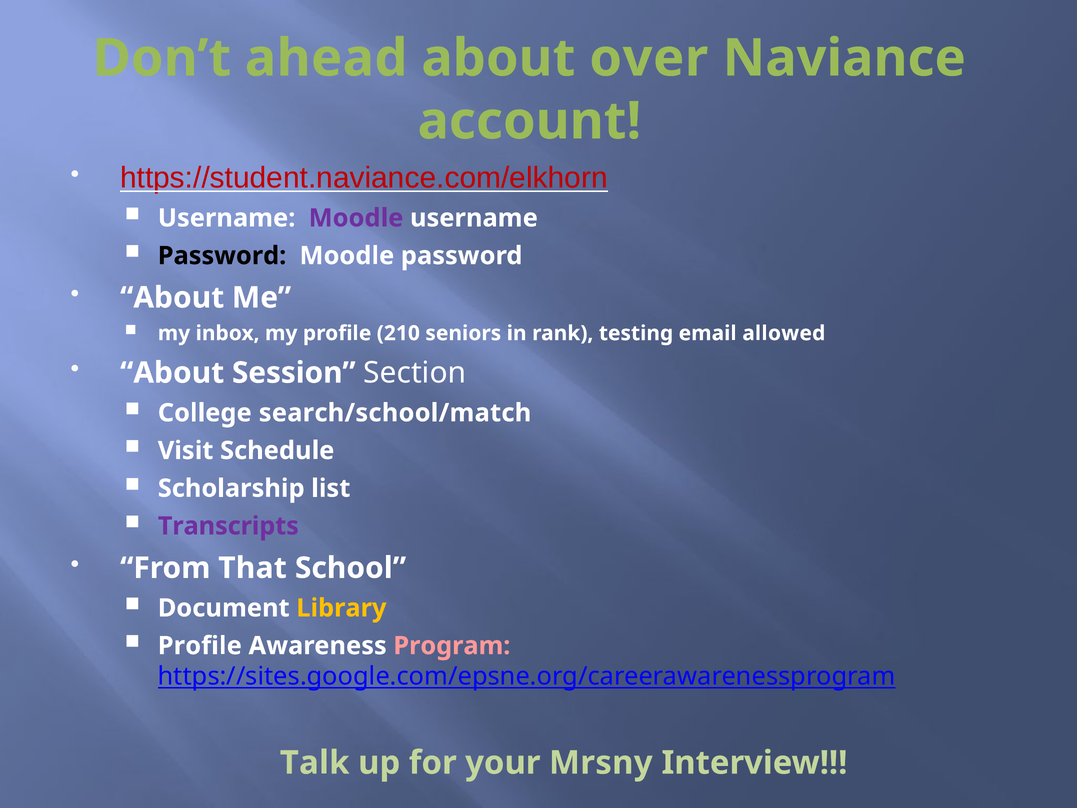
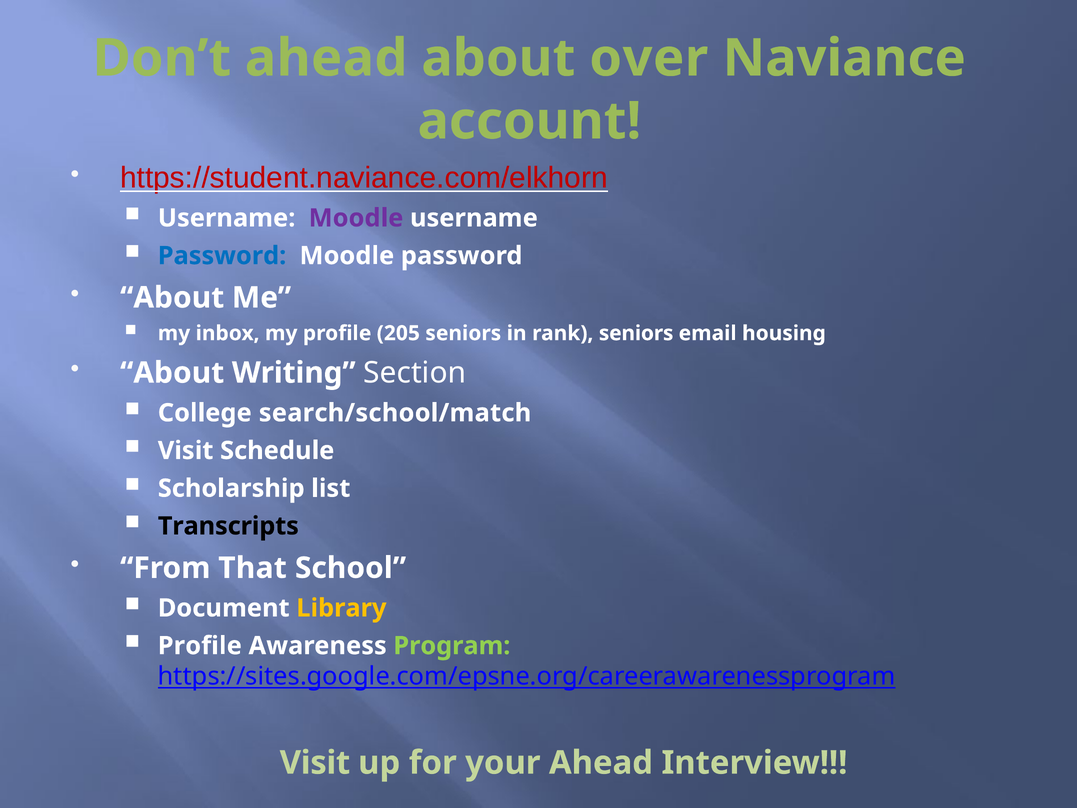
Password at (222, 256) colour: black -> blue
210: 210 -> 205
rank testing: testing -> seniors
allowed: allowed -> housing
Session: Session -> Writing
Transcripts colour: purple -> black
Program colour: pink -> light green
Talk at (315, 763): Talk -> Visit
your Mrsny: Mrsny -> Ahead
